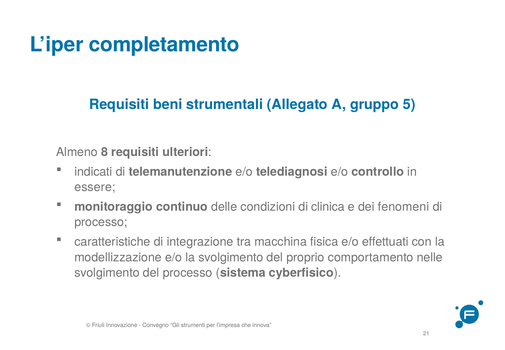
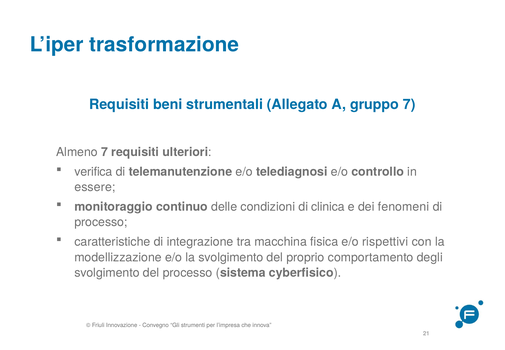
completamento: completamento -> trasformazione
gruppo 5: 5 -> 7
Almeno 8: 8 -> 7
indicati: indicati -> verifica
effettuati: effettuati -> rispettivi
nelle: nelle -> degli
